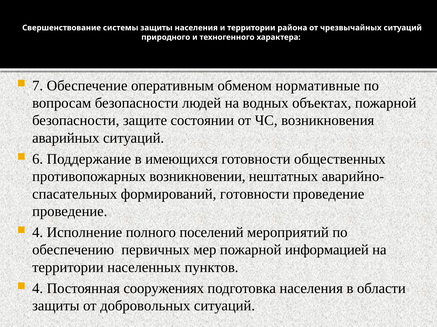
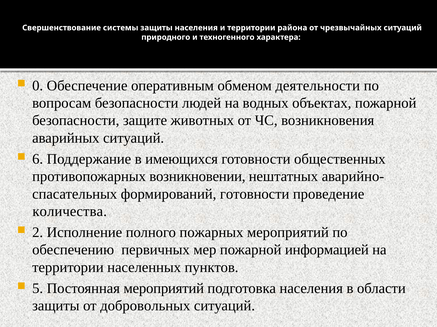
7: 7 -> 0
нормативные: нормативные -> деятельности
состоянии: состоянии -> животных
проведение at (70, 212): проведение -> количества
4 at (38, 233): 4 -> 2
поселений: поселений -> пожарных
4 at (38, 289): 4 -> 5
Постоянная сооружениях: сооружениях -> мероприятий
